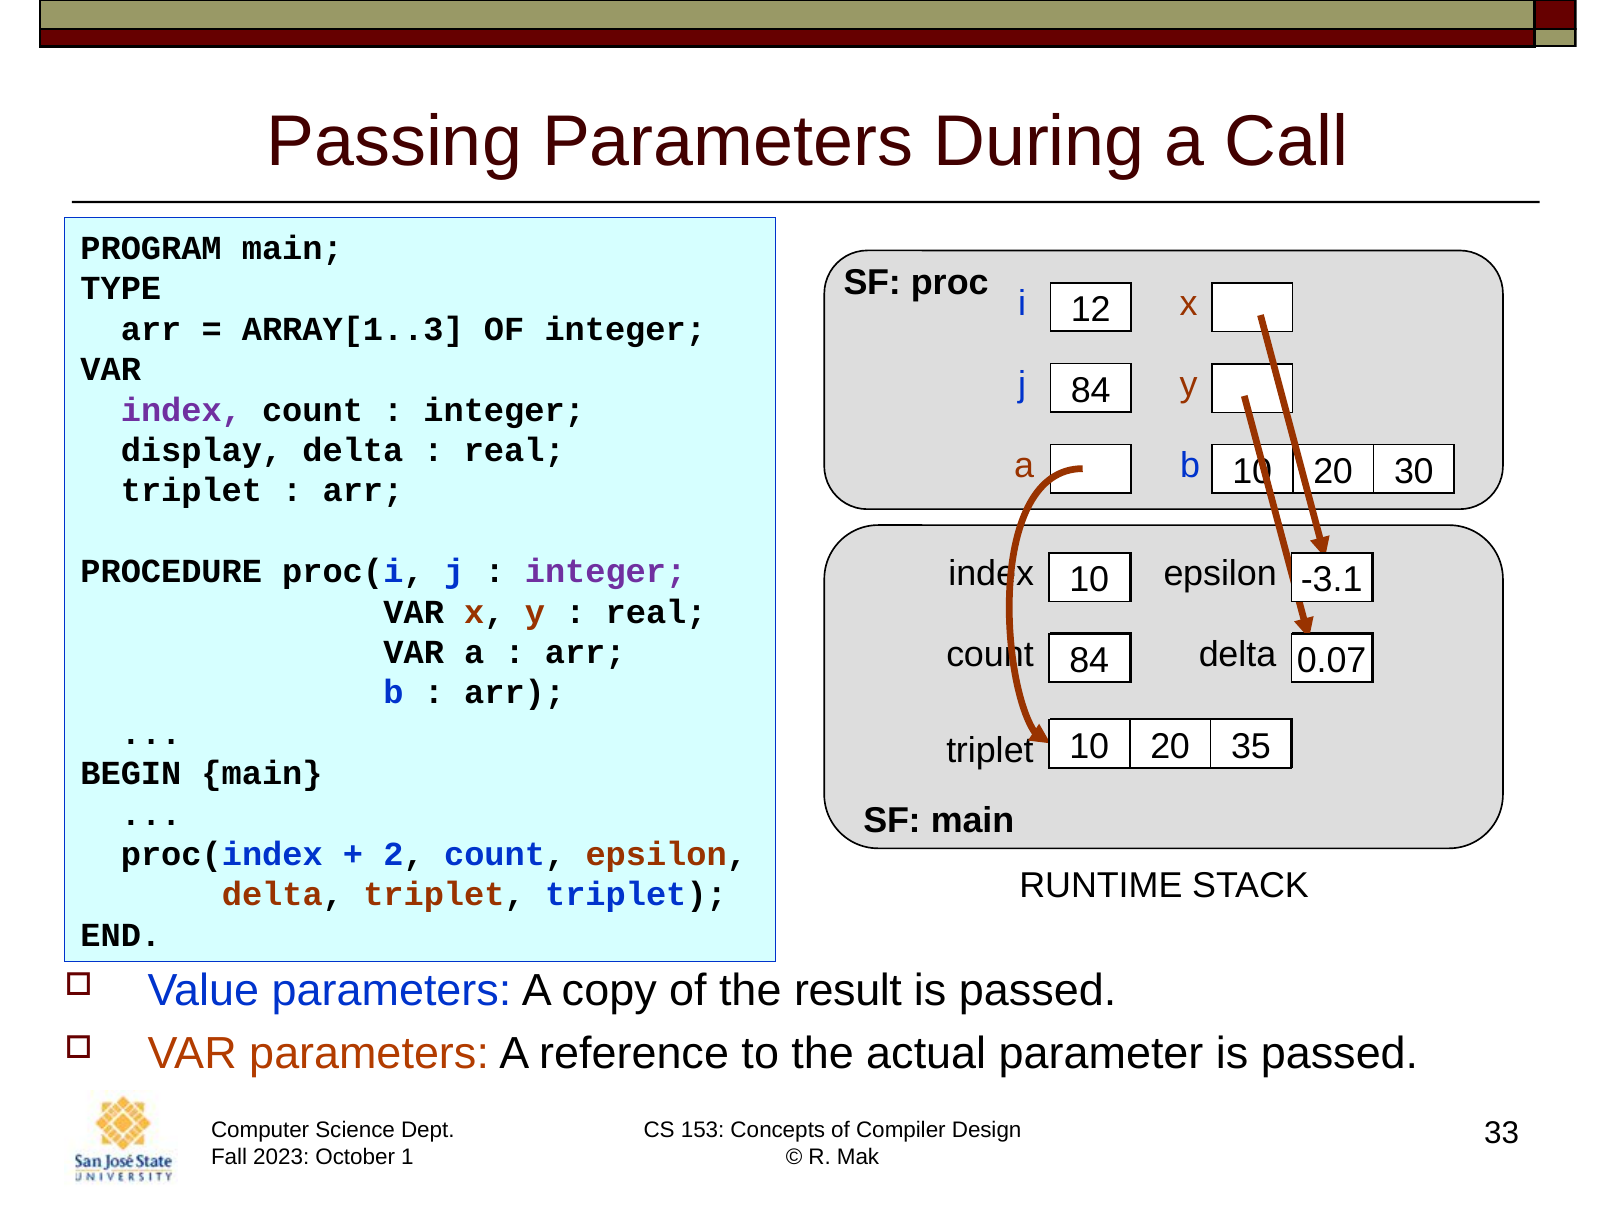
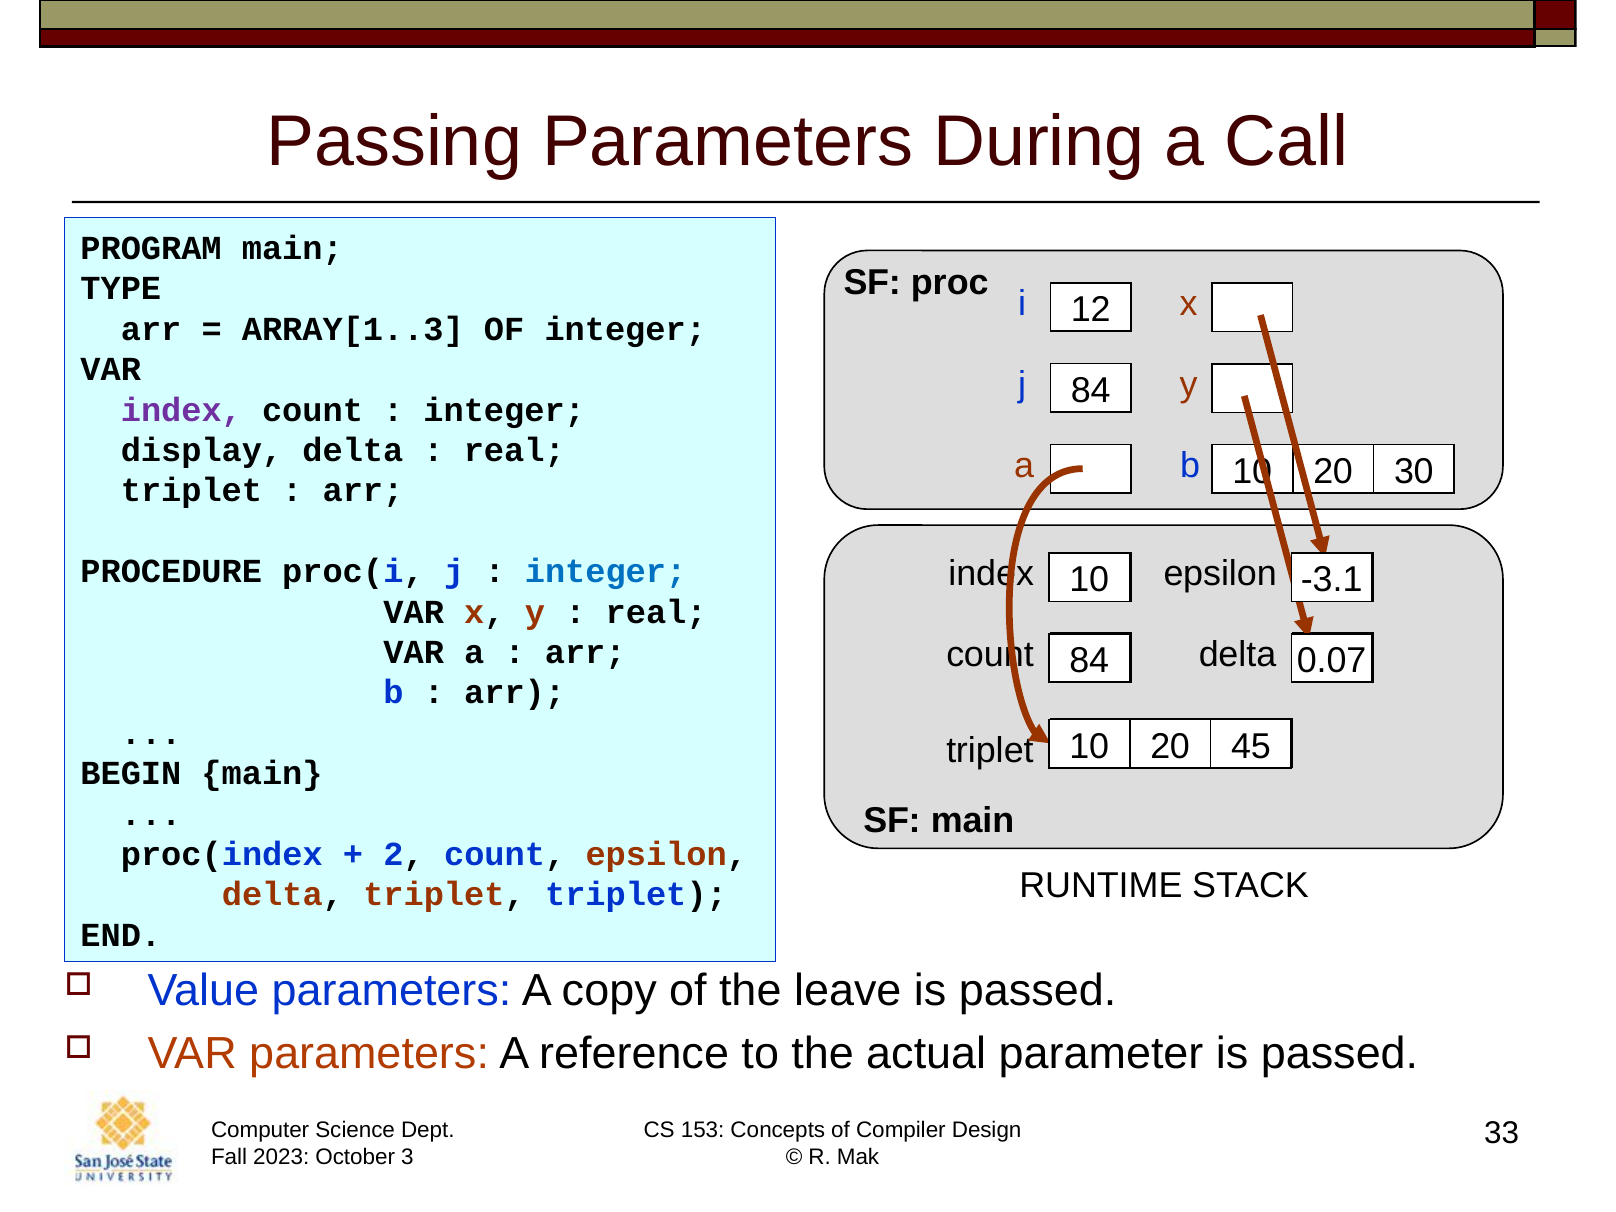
integer at (606, 572) colour: purple -> blue
35: 35 -> 45
result: result -> leave
1: 1 -> 3
